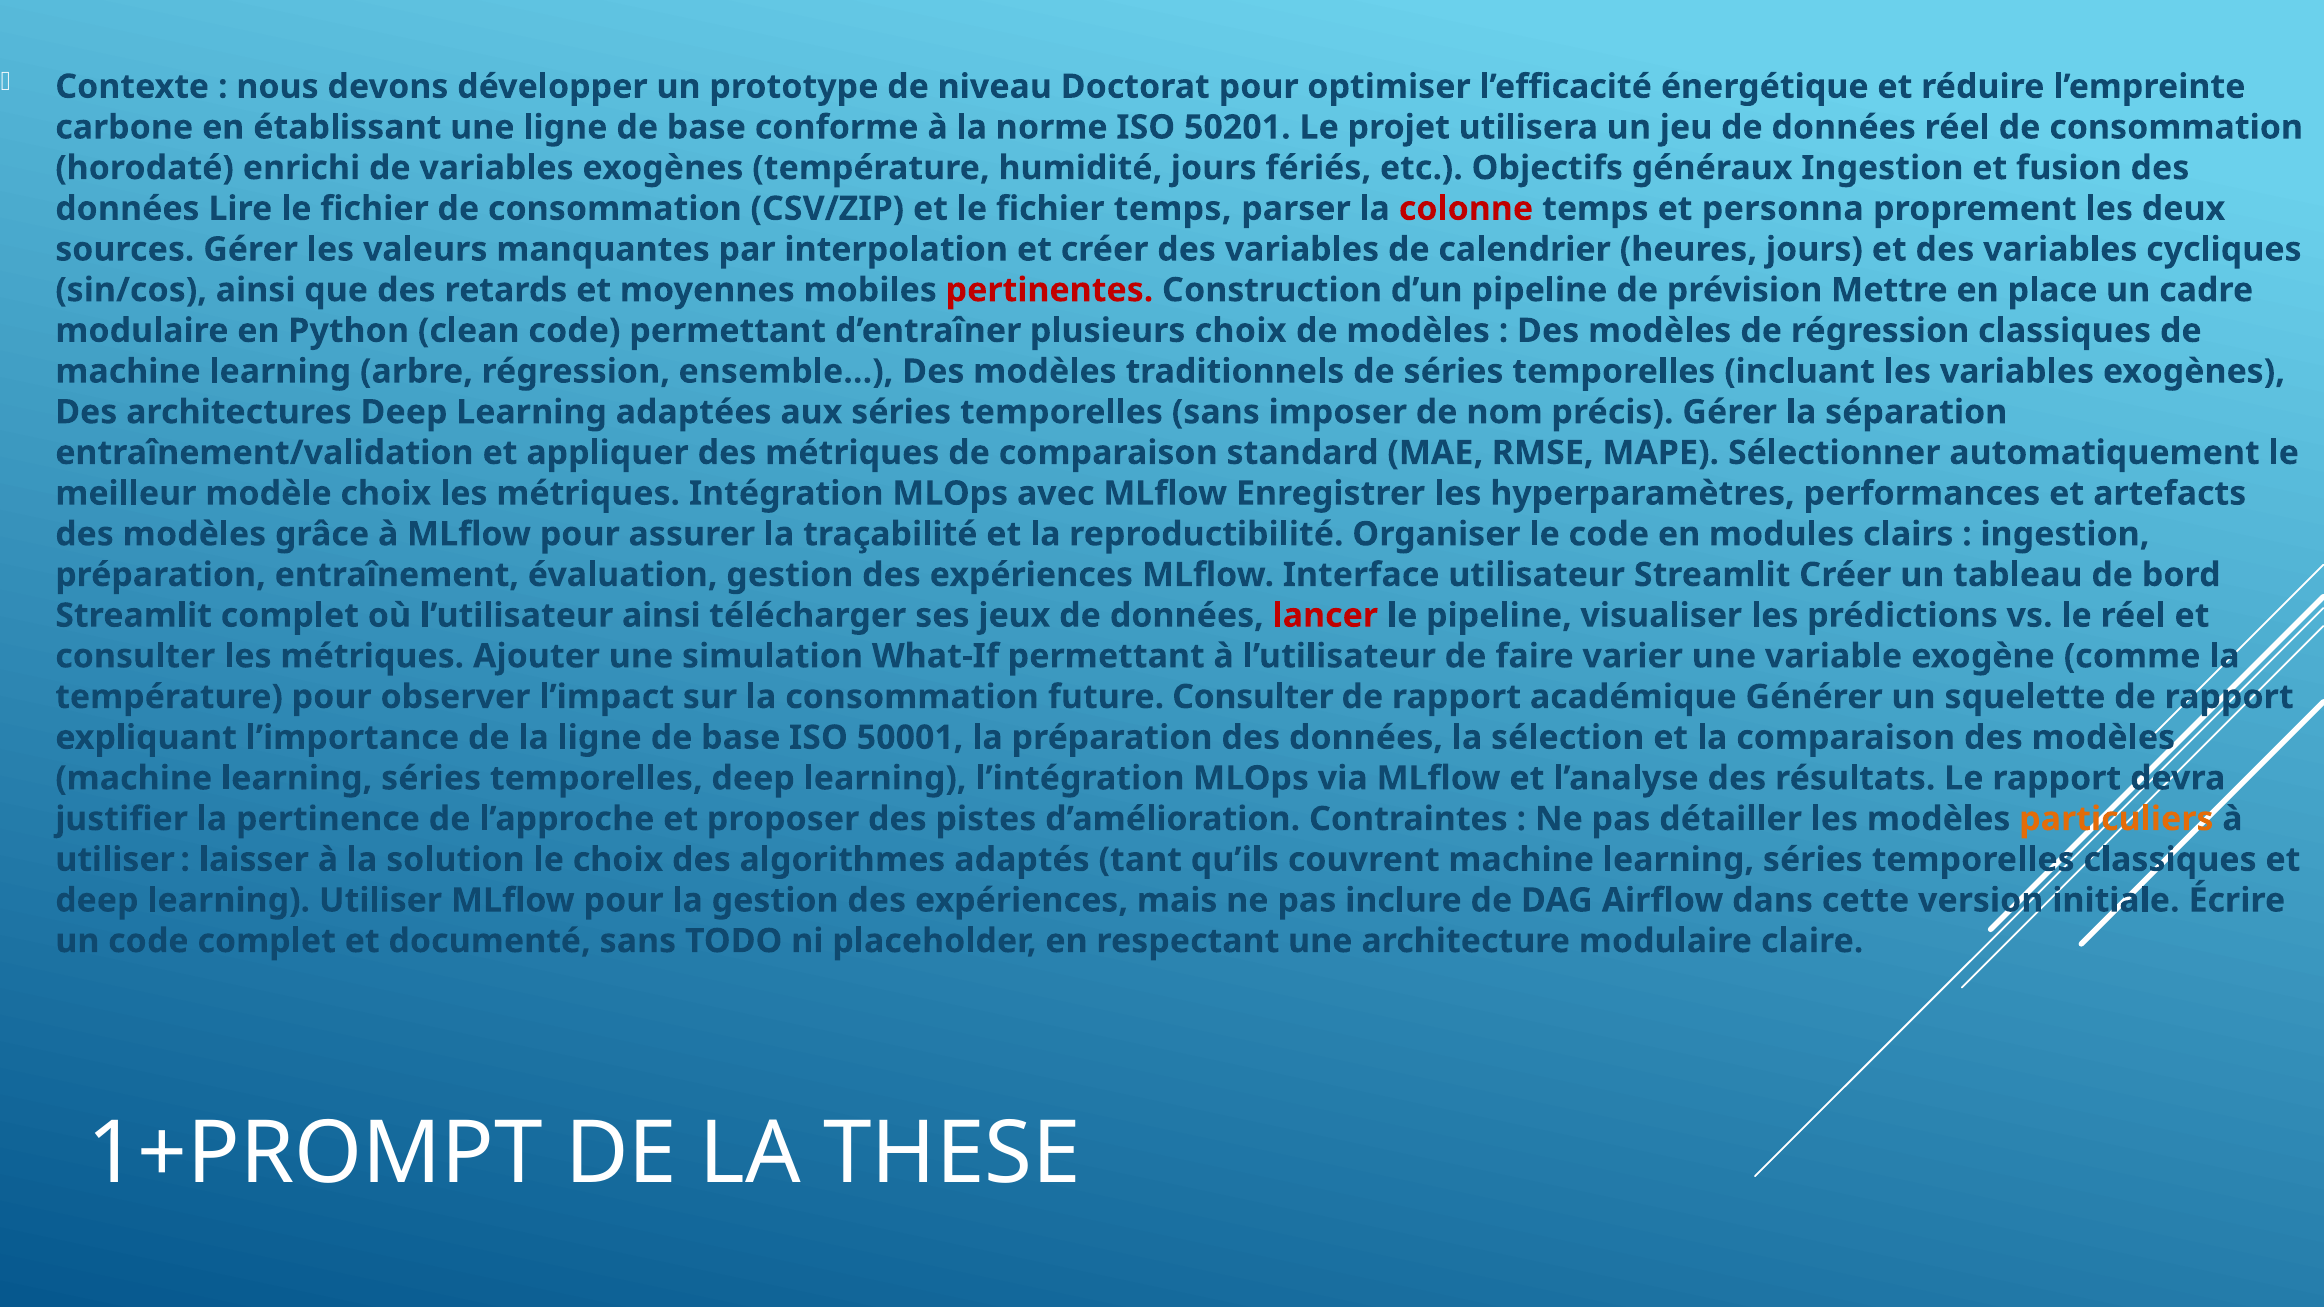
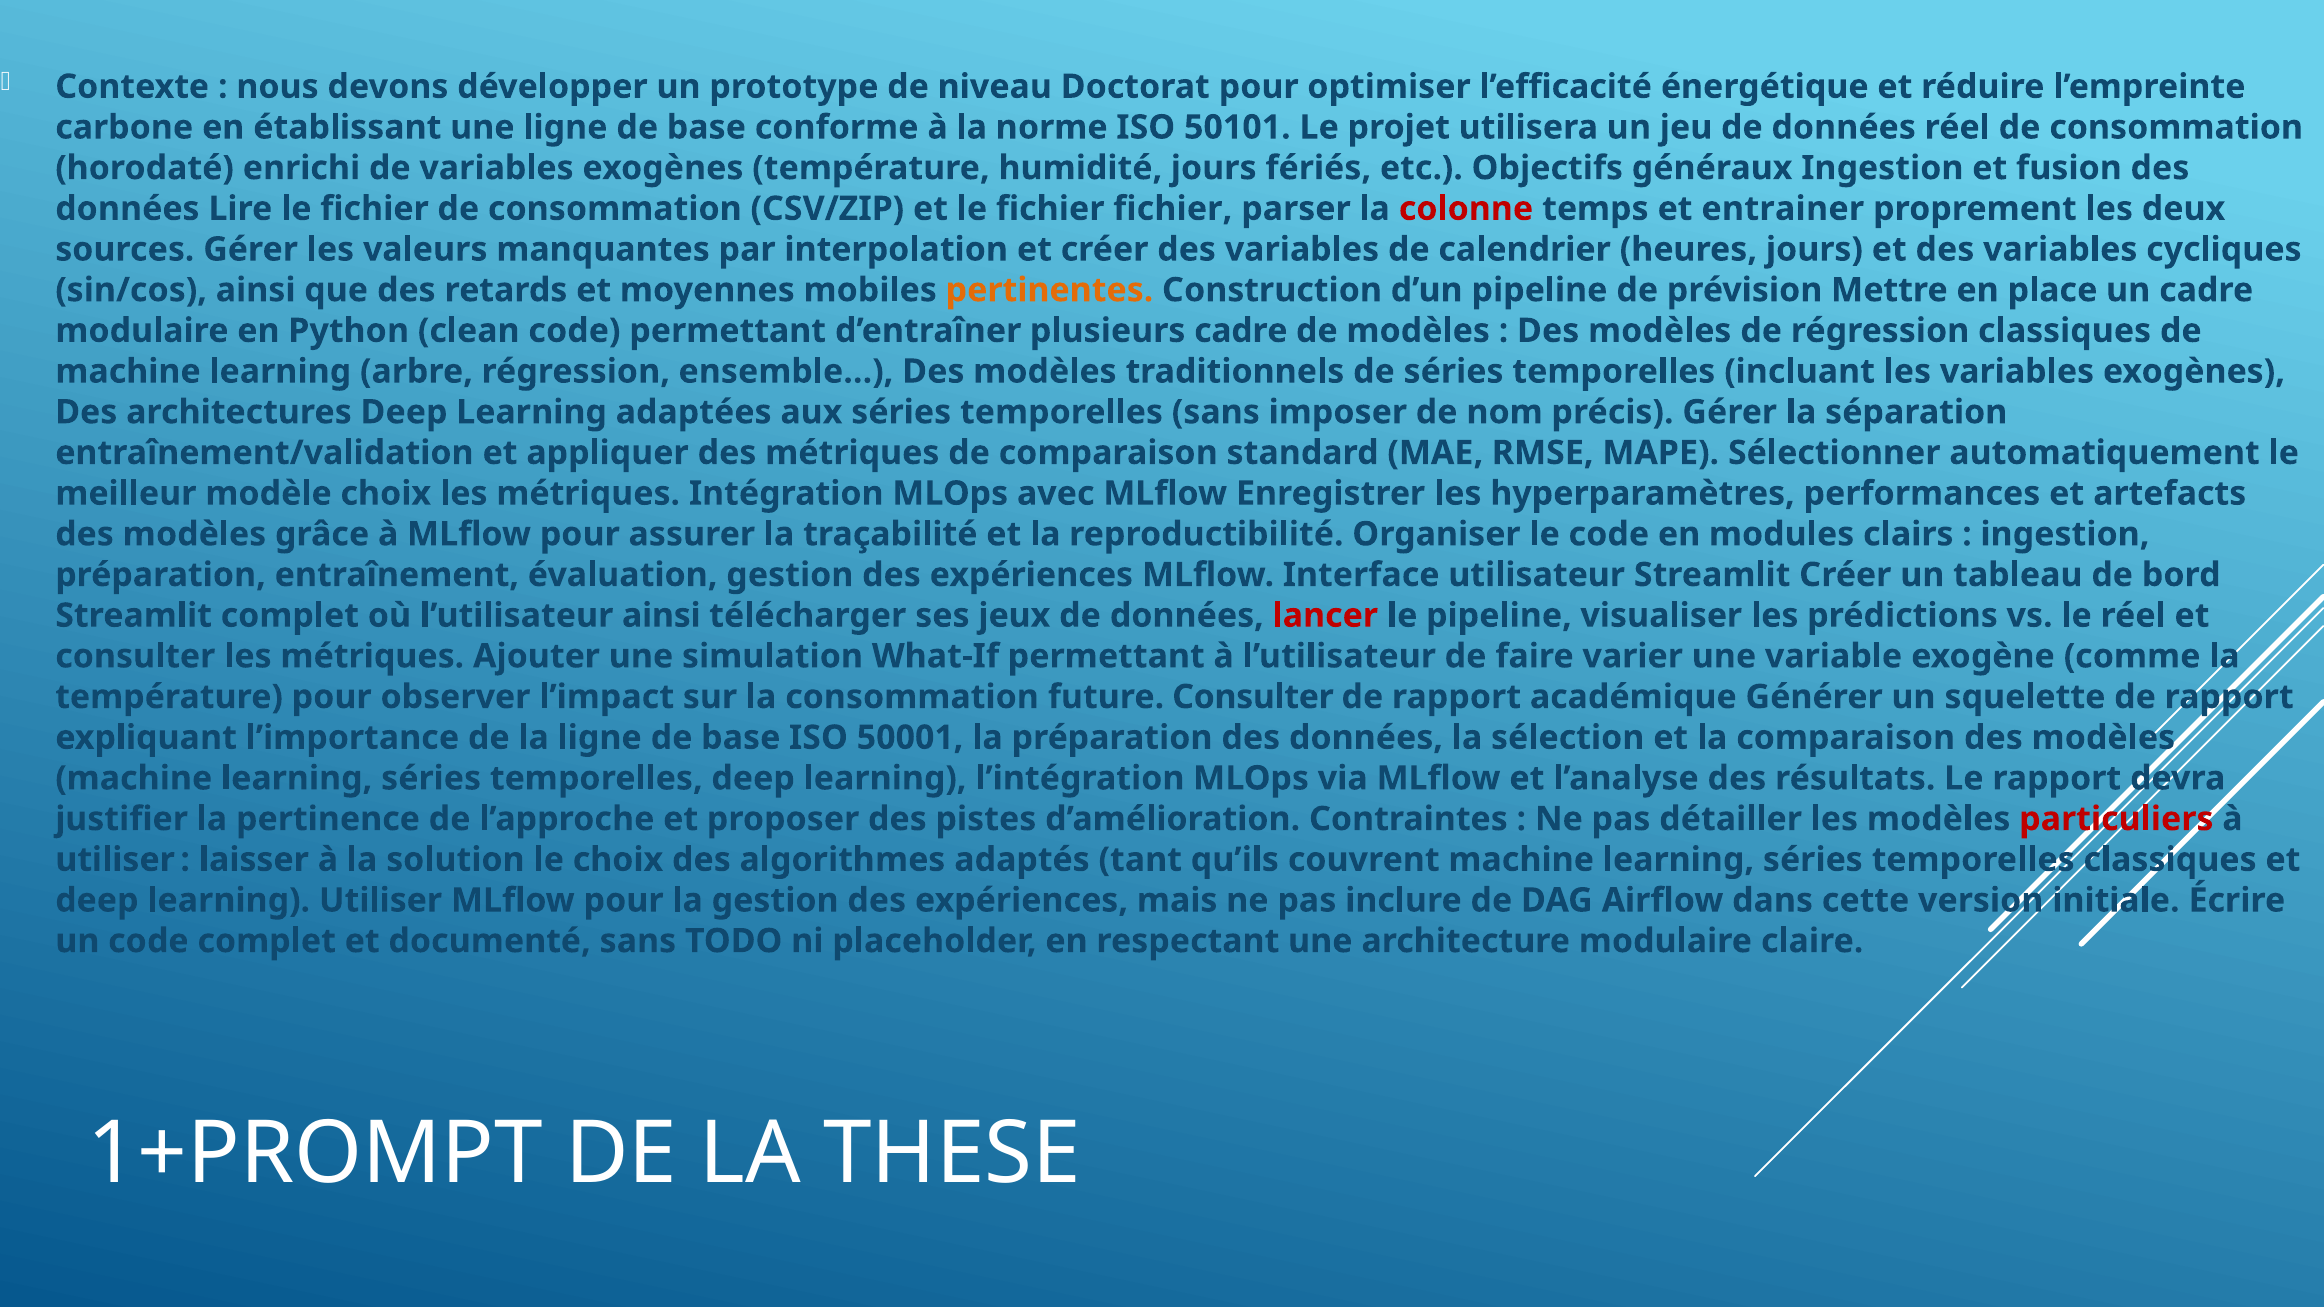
50201: 50201 -> 50101
fichier temps: temps -> fichier
personna: personna -> entrainer
pertinentes colour: red -> orange
plusieurs choix: choix -> cadre
particuliers colour: orange -> red
